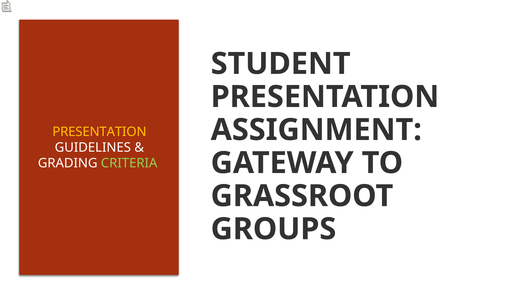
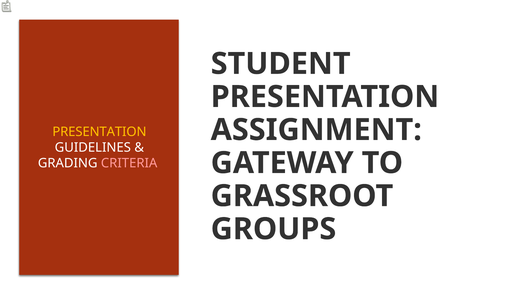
CRITERIA colour: light green -> pink
